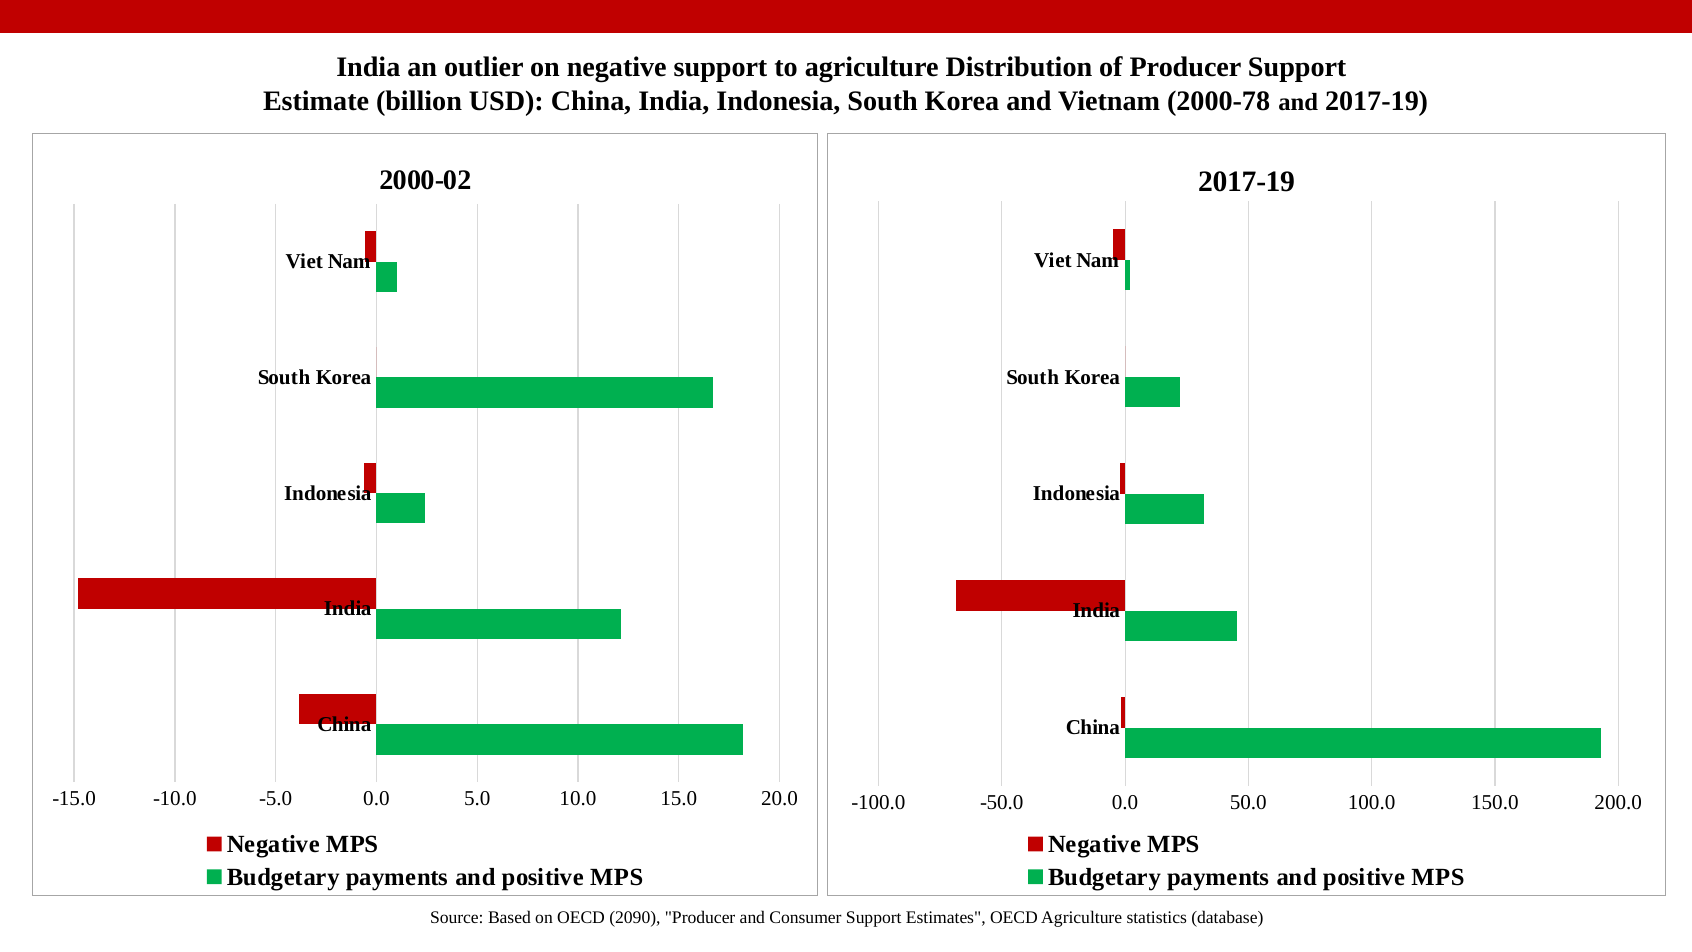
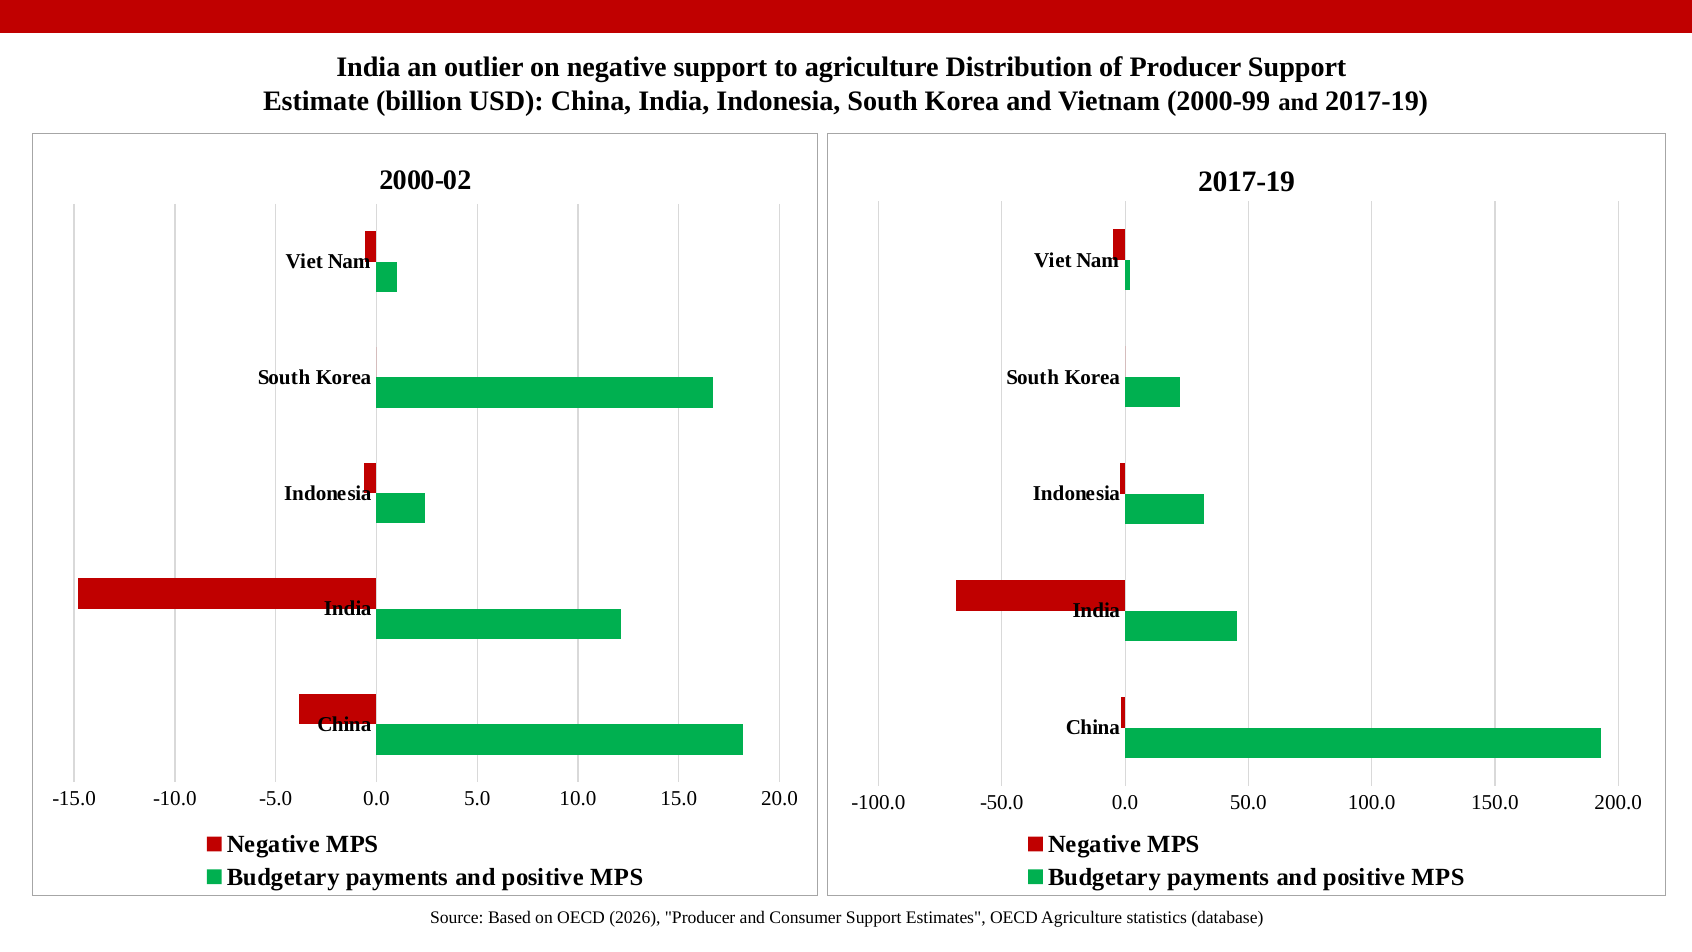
2000-78: 2000-78 -> 2000-99
2090: 2090 -> 2026
